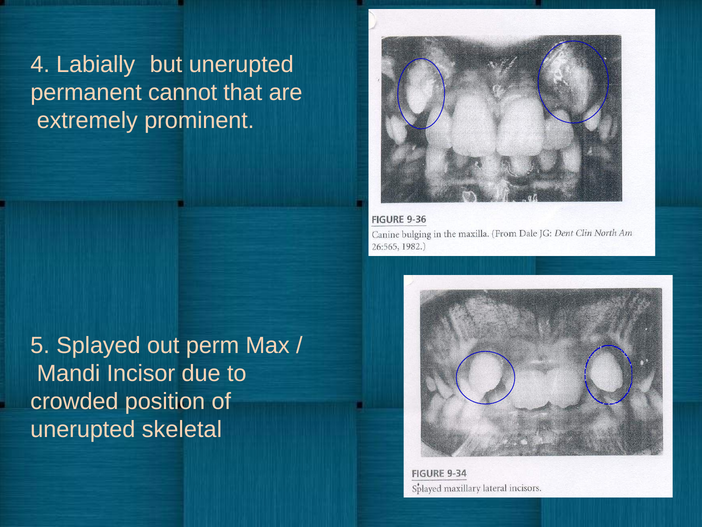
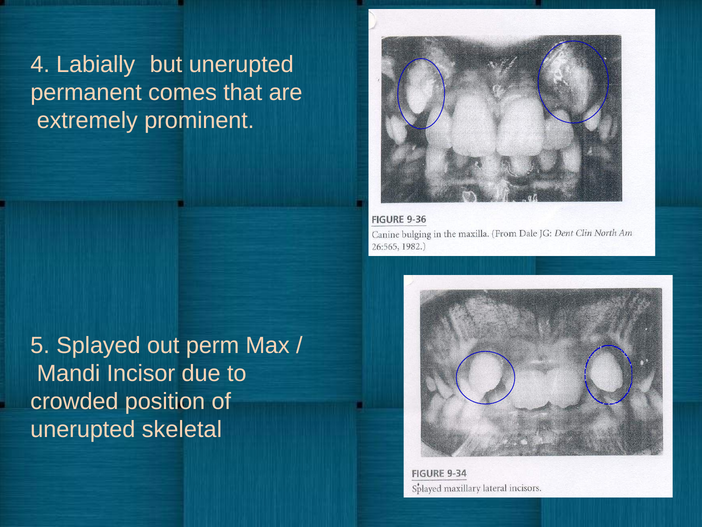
cannot: cannot -> comes
